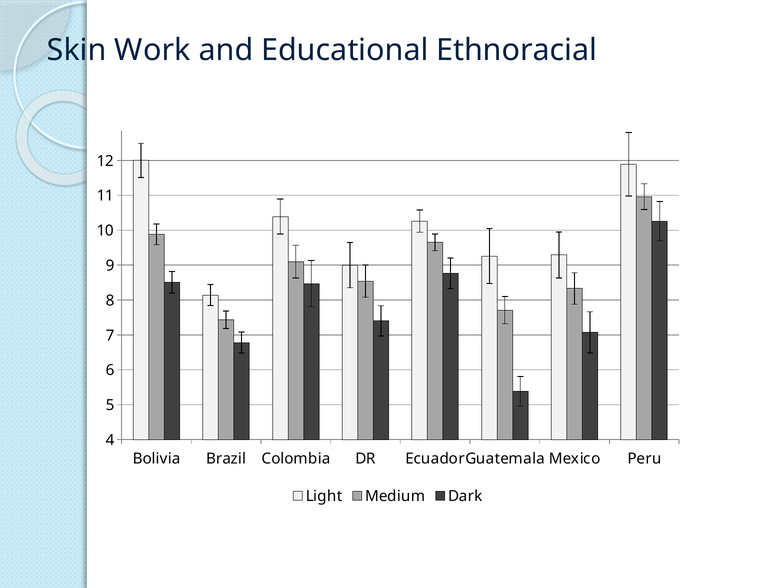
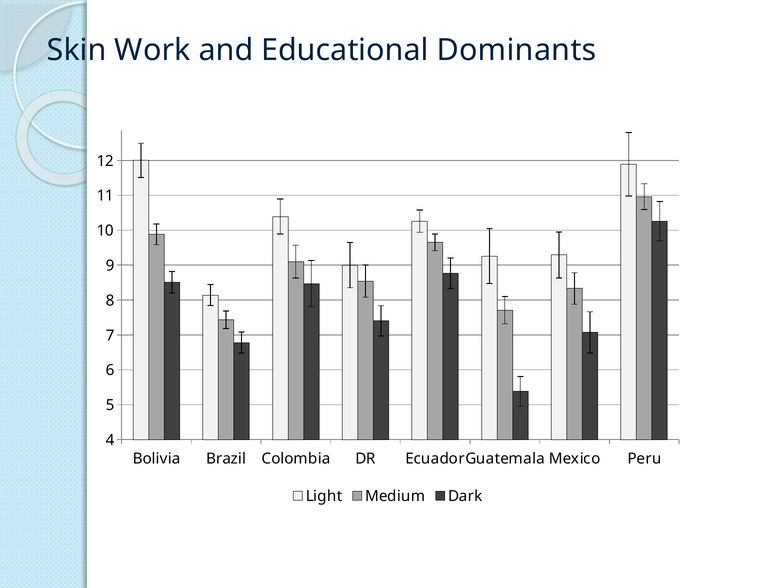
Ethnoracial: Ethnoracial -> Dominants
